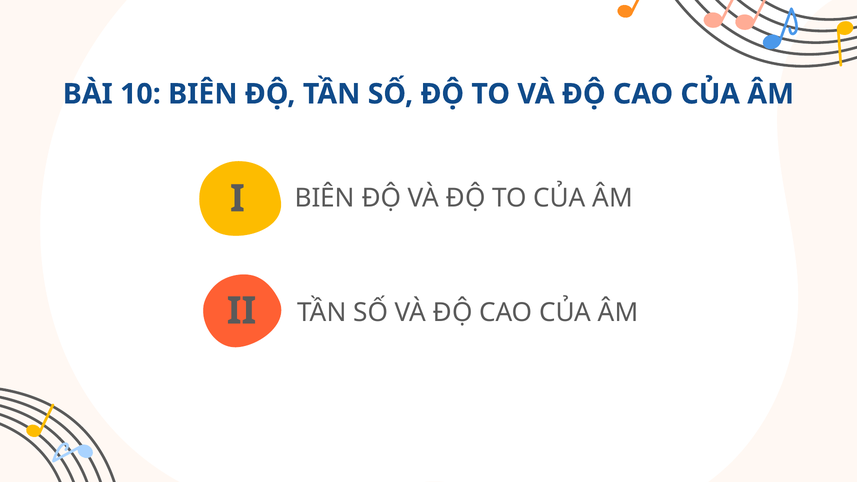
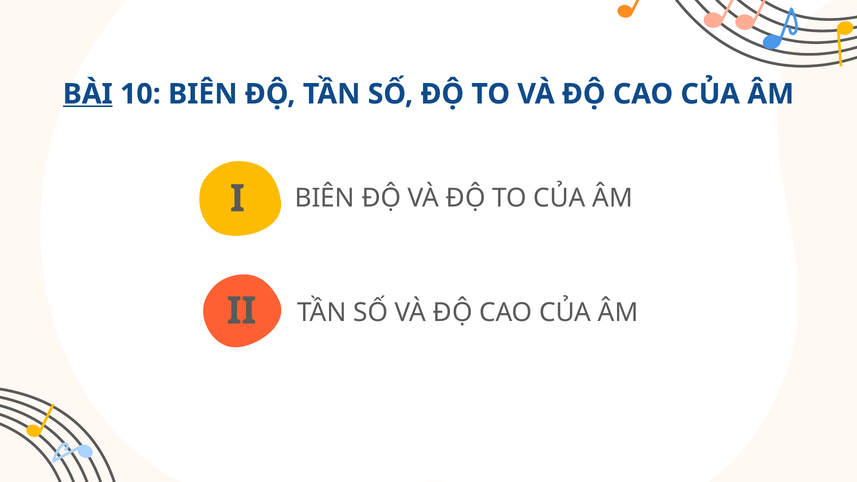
BÀI underline: none -> present
